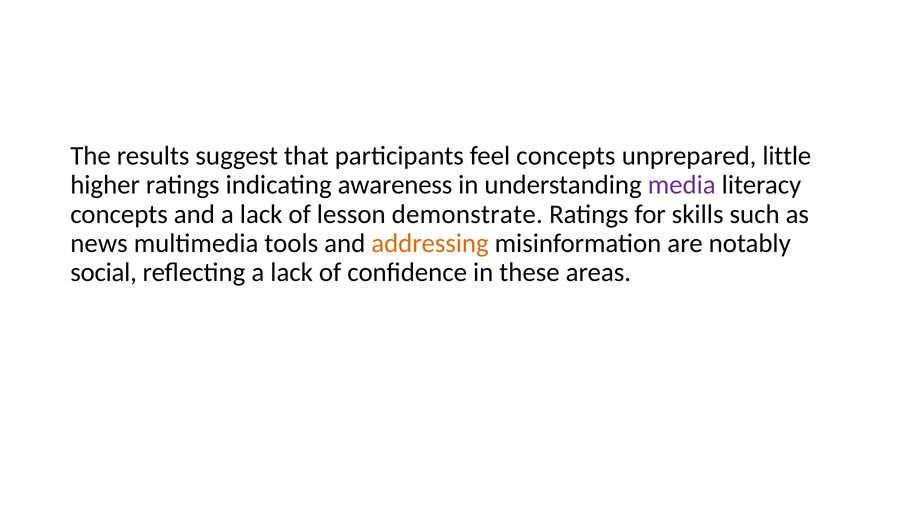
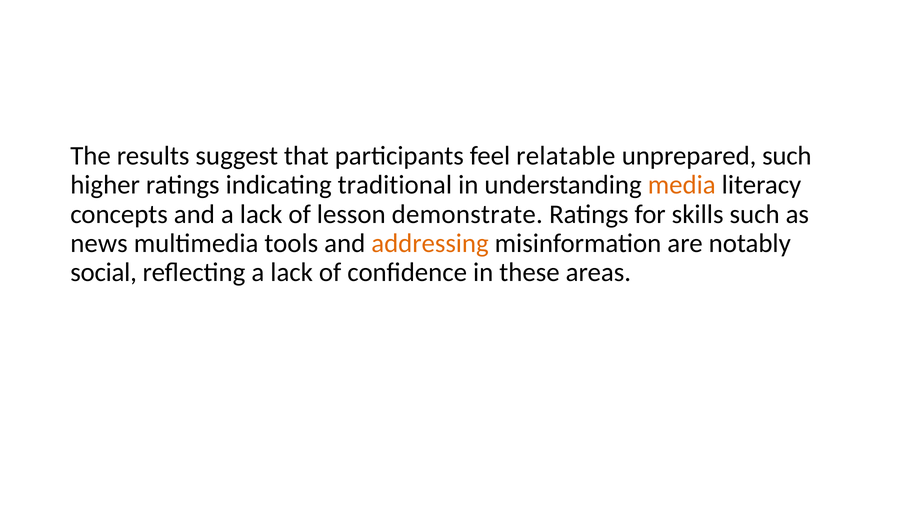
feel concepts: concepts -> relatable
unprepared little: little -> such
awareness: awareness -> traditional
media colour: purple -> orange
